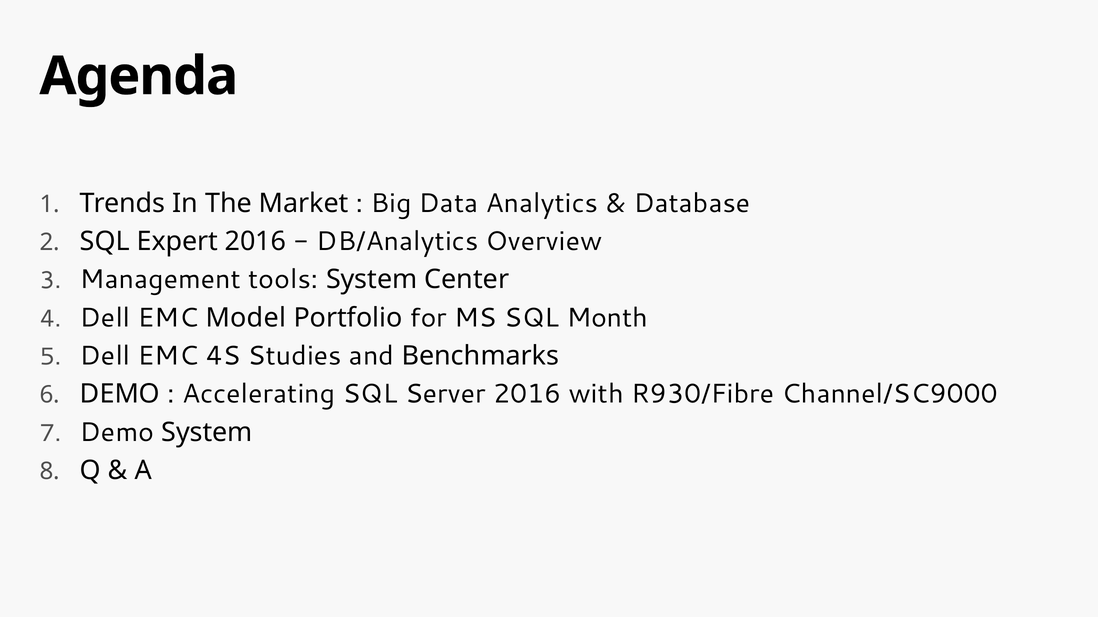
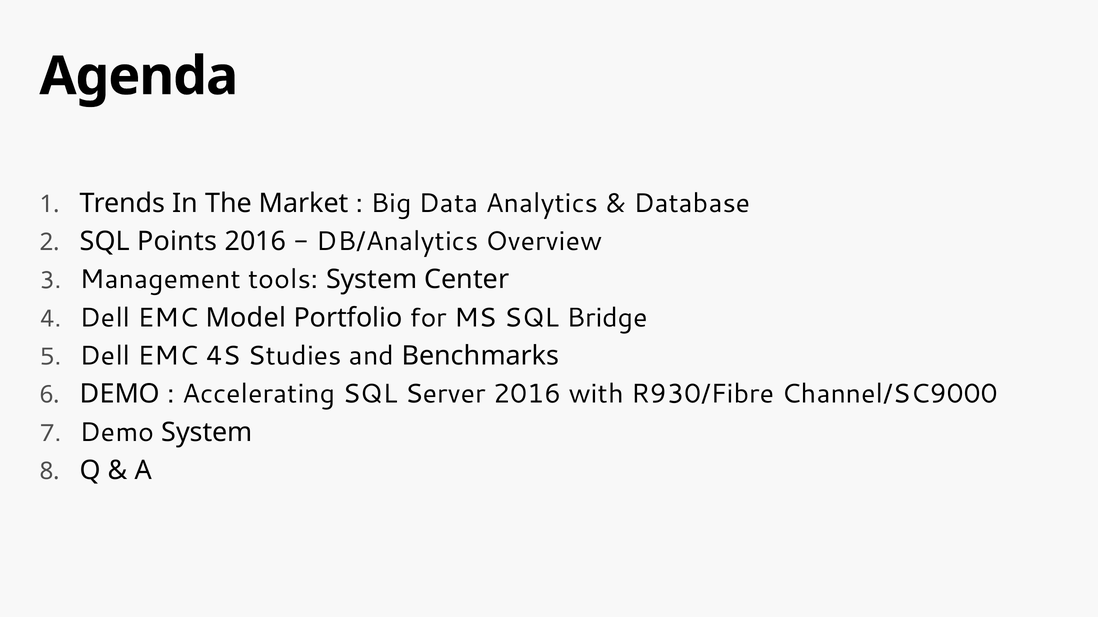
Expert: Expert -> Points
Month: Month -> Bridge
